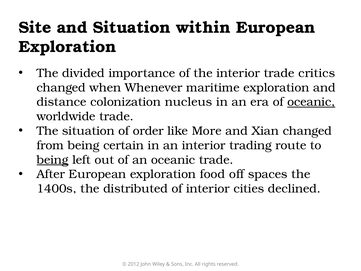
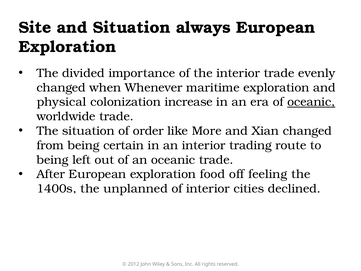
within: within -> always
critics: critics -> evenly
distance: distance -> physical
nucleus: nucleus -> increase
being at (53, 160) underline: present -> none
spaces: spaces -> feeling
distributed: distributed -> unplanned
